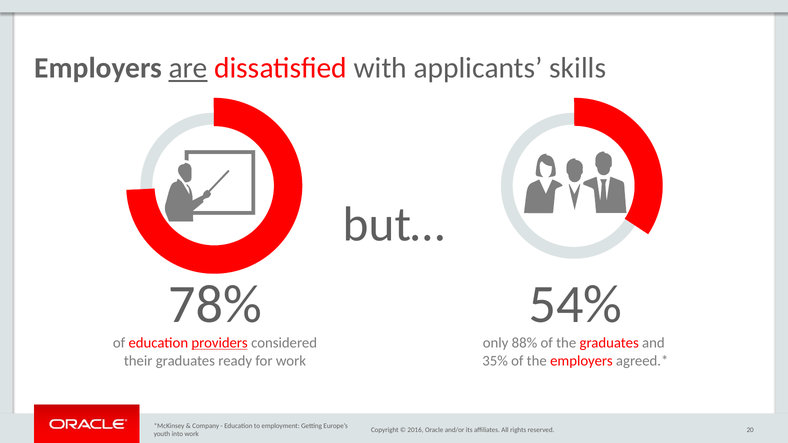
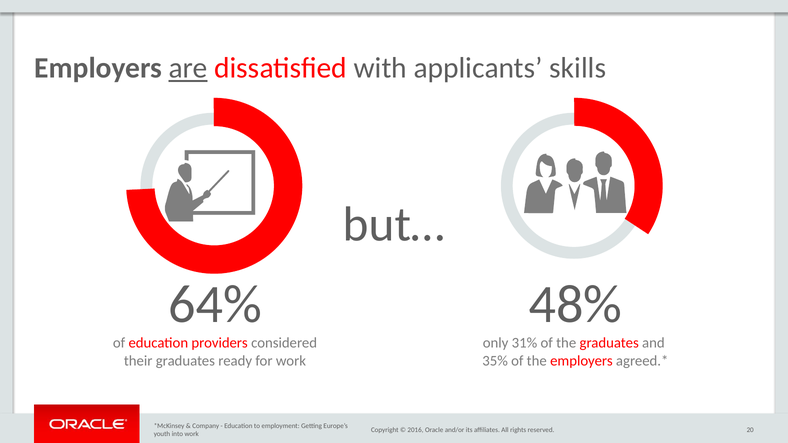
78%: 78% -> 64%
54%: 54% -> 48%
providers underline: present -> none
88%: 88% -> 31%
